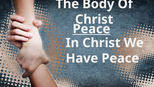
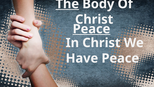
The underline: none -> present
